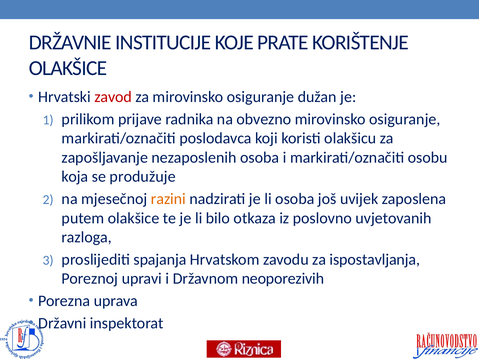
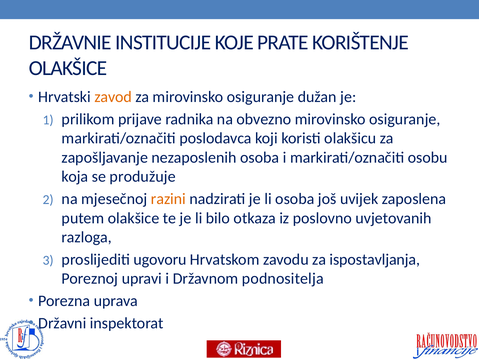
zavod colour: red -> orange
spajanja: spajanja -> ugovoru
neoporezivih: neoporezivih -> podnositelja
